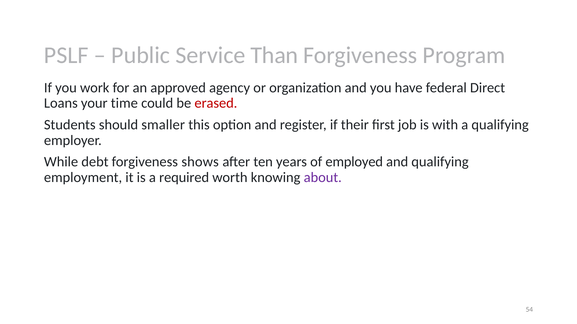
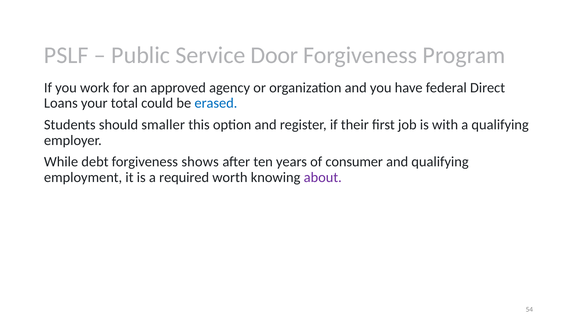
Than: Than -> Door
time: time -> total
erased colour: red -> blue
employed: employed -> consumer
